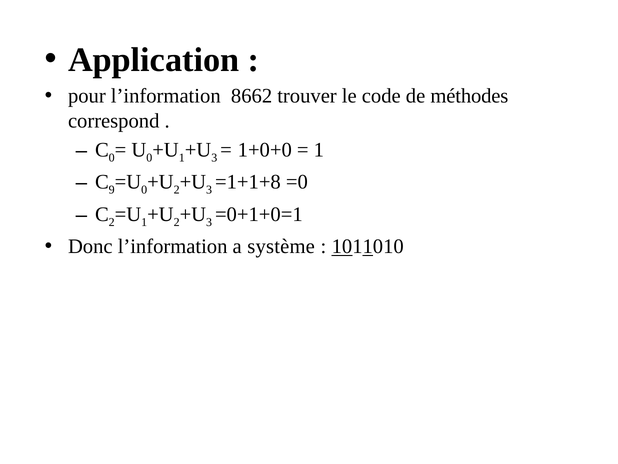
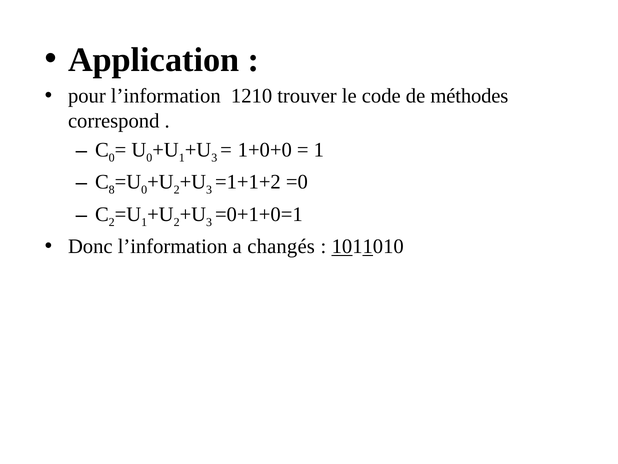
8662: 8662 -> 1210
9: 9 -> 8
=1+1+8: =1+1+8 -> =1+1+2
système: système -> changés
